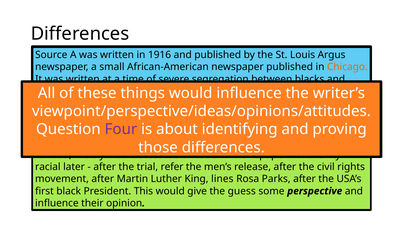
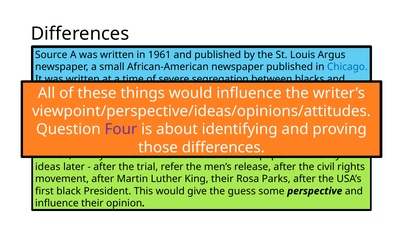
1916: 1916 -> 1961
Chicago colour: orange -> blue
racial at (48, 167): racial -> ideas
King lines: lines -> their
